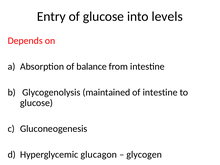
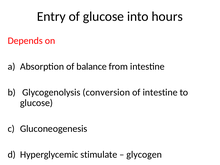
levels: levels -> hours
maintained: maintained -> conversion
glucagon: glucagon -> stimulate
